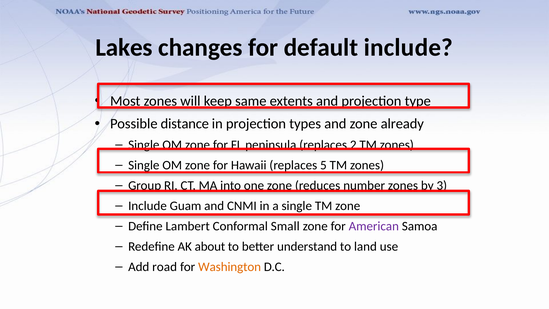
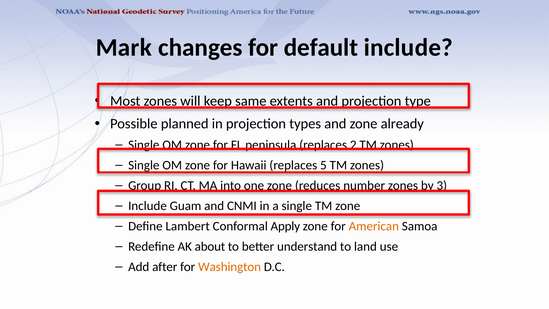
Lakes: Lakes -> Mark
distance: distance -> planned
Small: Small -> Apply
American colour: purple -> orange
road: road -> after
